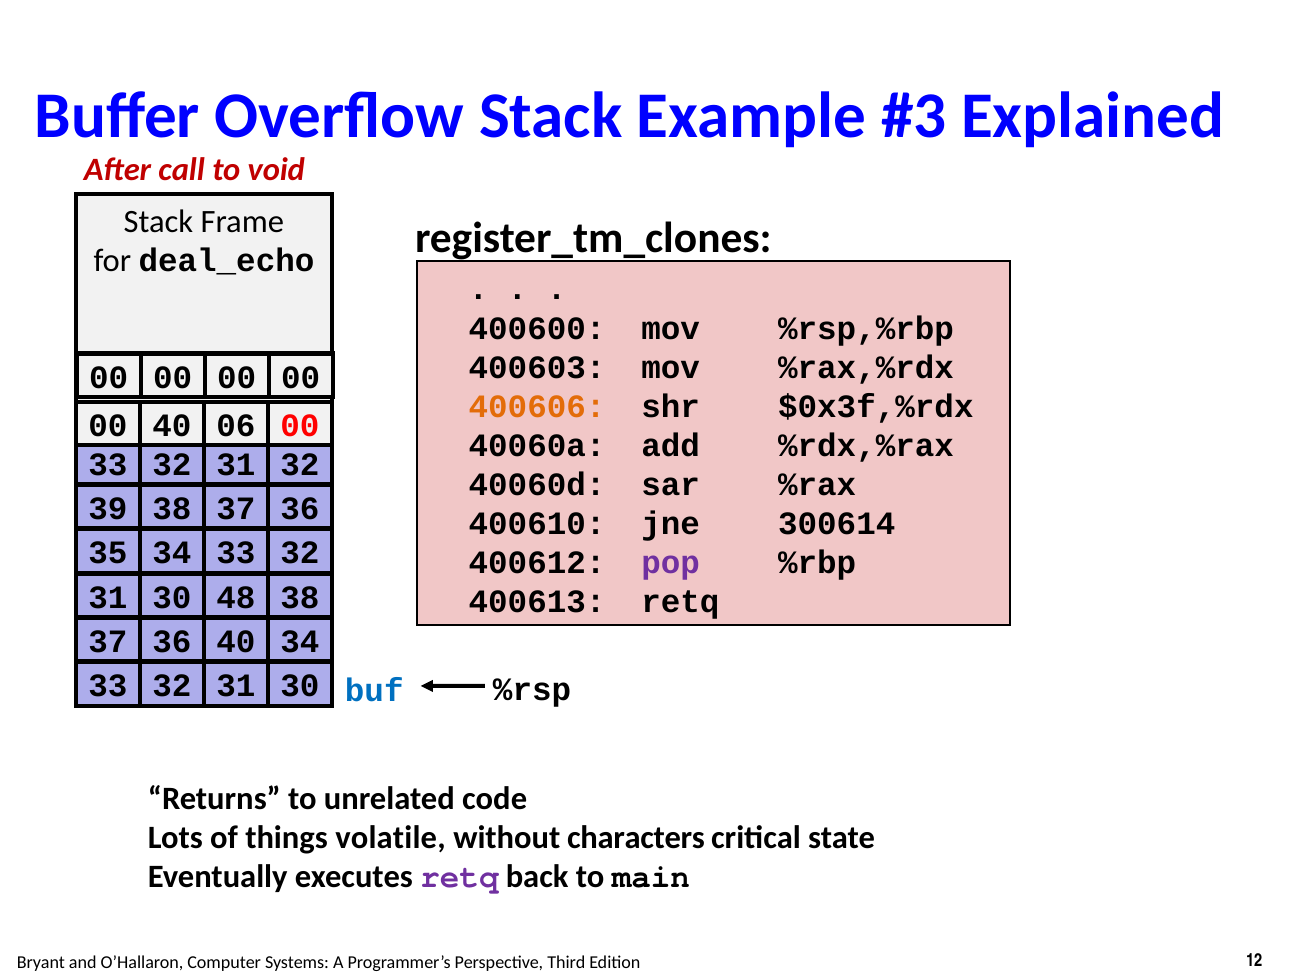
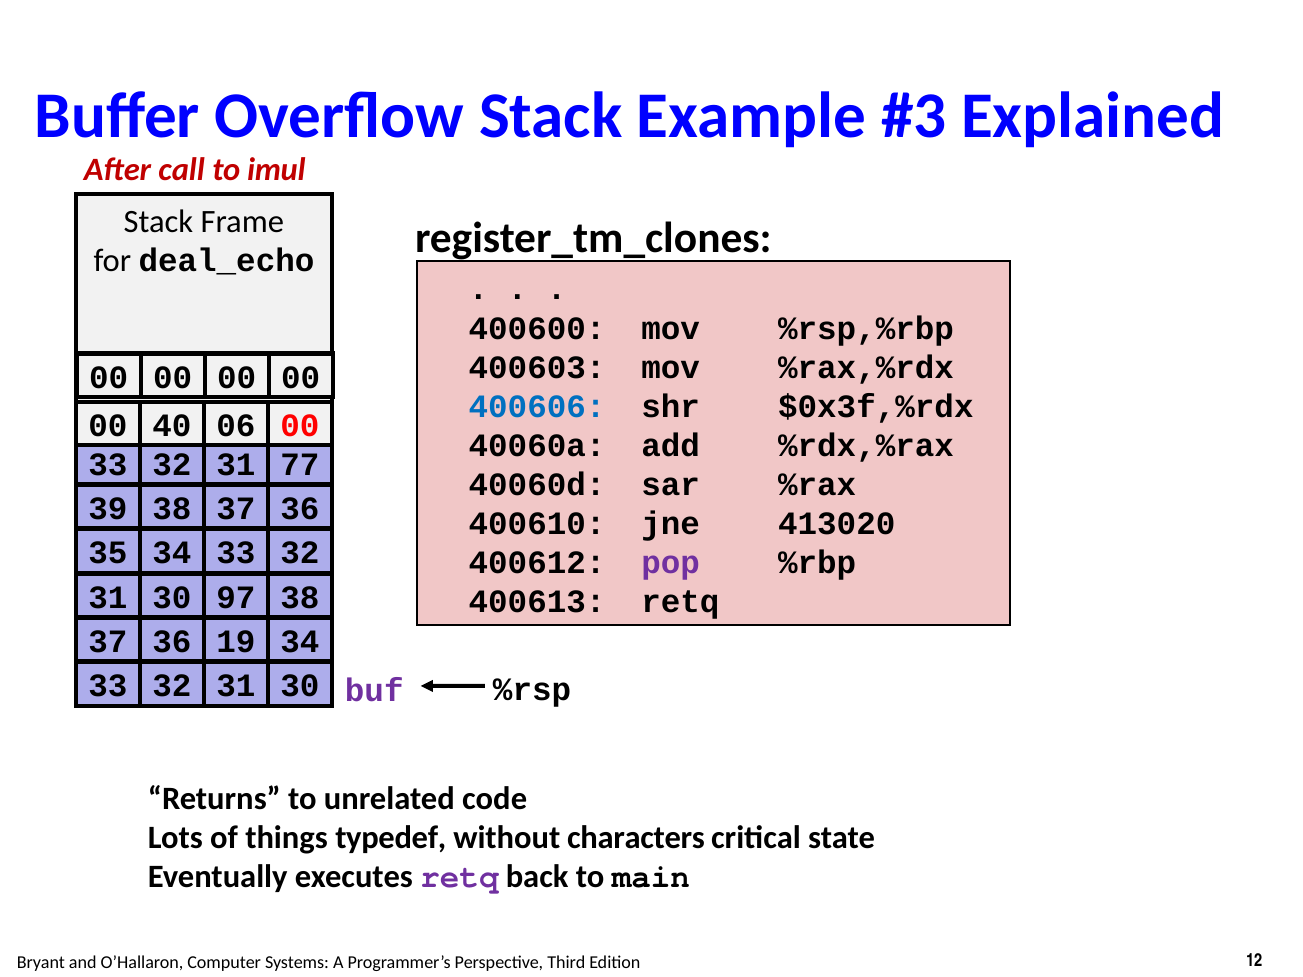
void: void -> imul
400606 colour: orange -> blue
31 32: 32 -> 77
300614: 300614 -> 413020
48: 48 -> 97
36 40: 40 -> 19
buf colour: blue -> purple
volatile: volatile -> typedef
